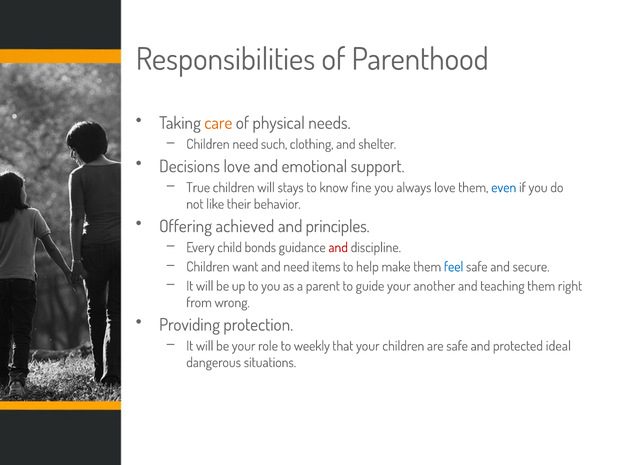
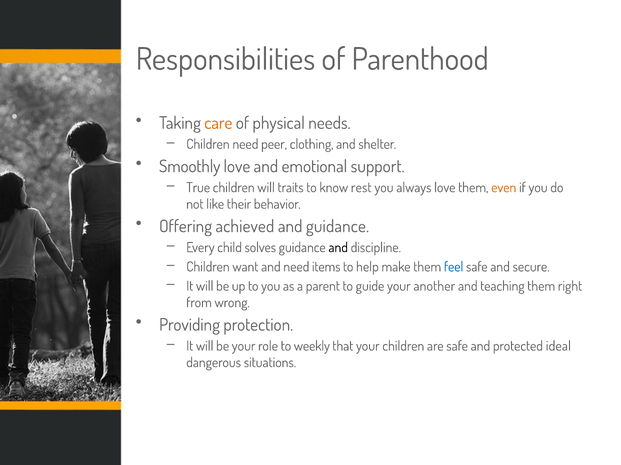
such: such -> peer
Decisions: Decisions -> Smoothly
stays: stays -> traits
fine: fine -> rest
even colour: blue -> orange
and principles: principles -> guidance
bonds: bonds -> solves
and at (338, 248) colour: red -> black
